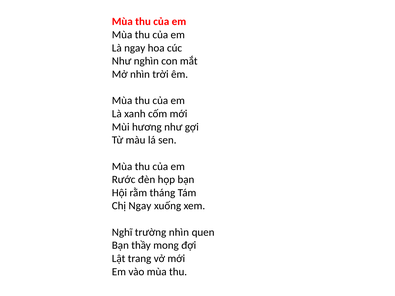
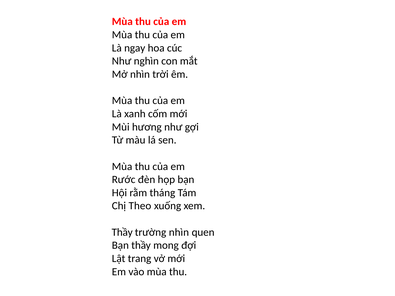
Chị Ngay: Ngay -> Theo
Nghĩ at (122, 232): Nghĩ -> Thầy
